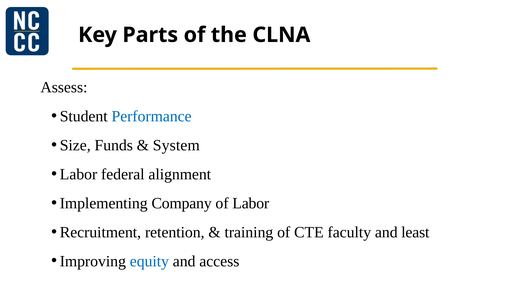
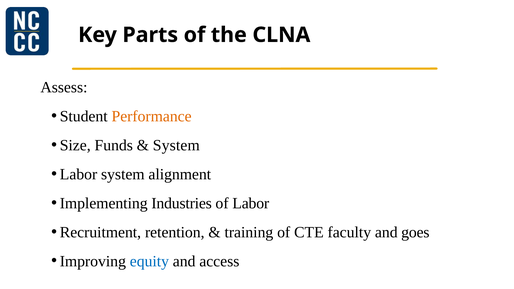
Performance colour: blue -> orange
Labor federal: federal -> system
Company: Company -> Industries
least: least -> goes
